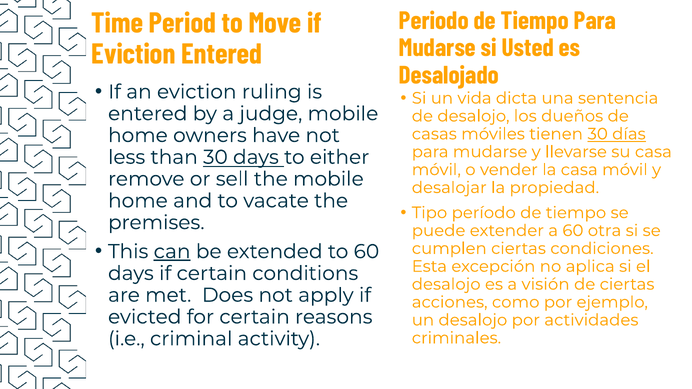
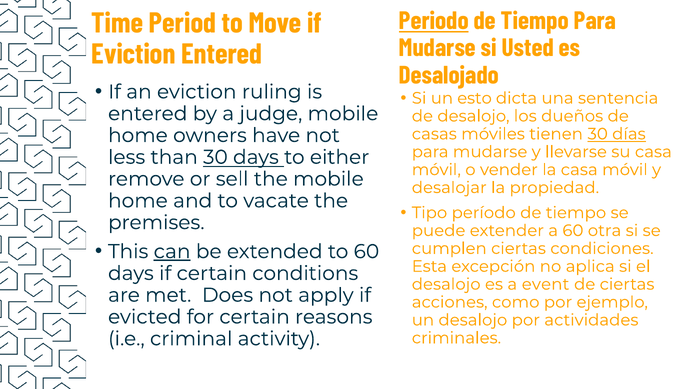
Periodo underline: none -> present
vida: vida -> esto
visión: visión -> event
